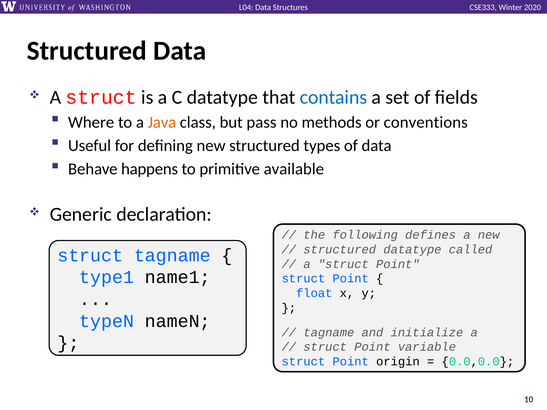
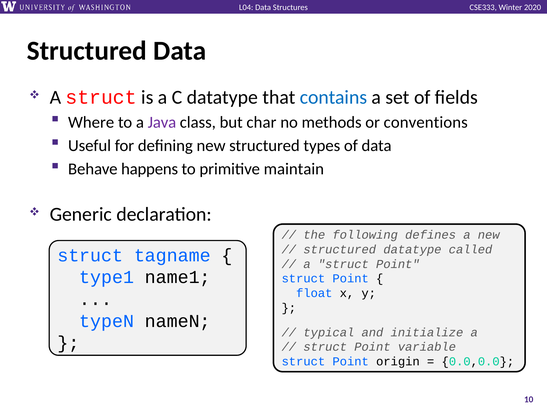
Java colour: orange -> purple
pass: pass -> char
available: available -> maintain
tagname at (329, 333): tagname -> typical
